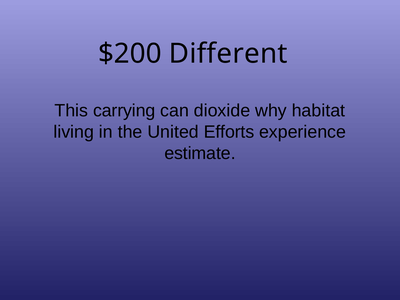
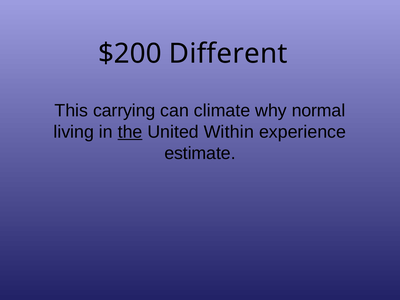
dioxide: dioxide -> climate
habitat: habitat -> normal
the underline: none -> present
Efforts: Efforts -> Within
